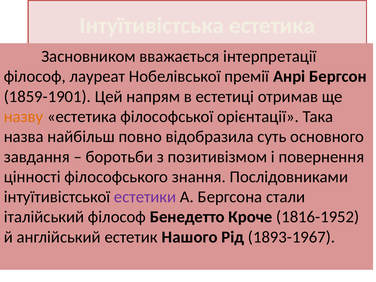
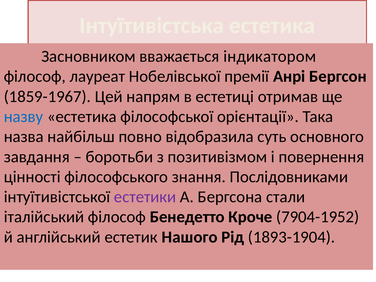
інтерпретації: інтерпретації -> індикатором
1859-1901: 1859-1901 -> 1859-1967
назву colour: orange -> blue
1816-1952: 1816-1952 -> 7904-1952
1893-1967: 1893-1967 -> 1893-1904
